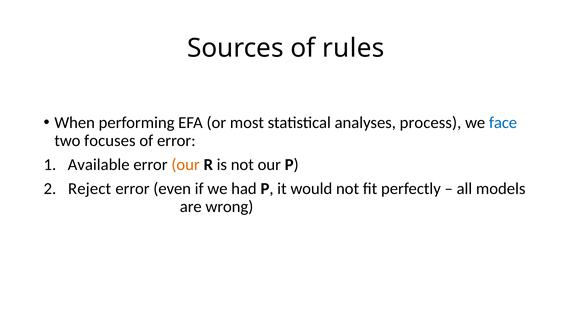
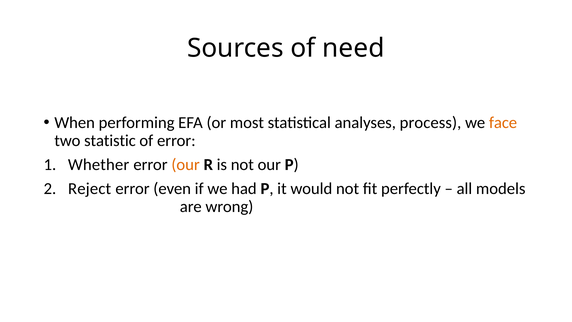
rules: rules -> need
face colour: blue -> orange
focuses: focuses -> statistic
Available: Available -> Whether
